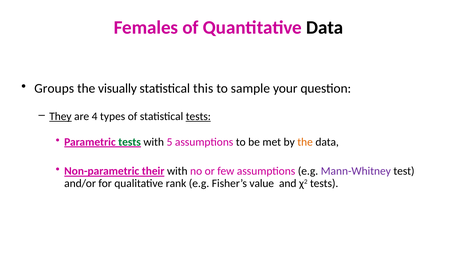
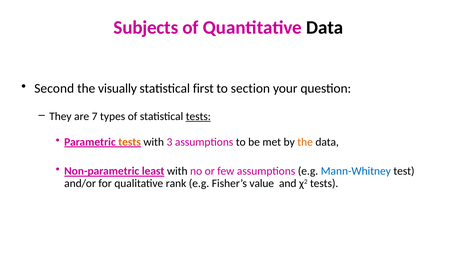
Females: Females -> Subjects
Groups: Groups -> Second
this: this -> first
sample: sample -> section
They underline: present -> none
4: 4 -> 7
tests at (130, 142) colour: green -> orange
5: 5 -> 3
their: their -> least
Mann-Whitney colour: purple -> blue
